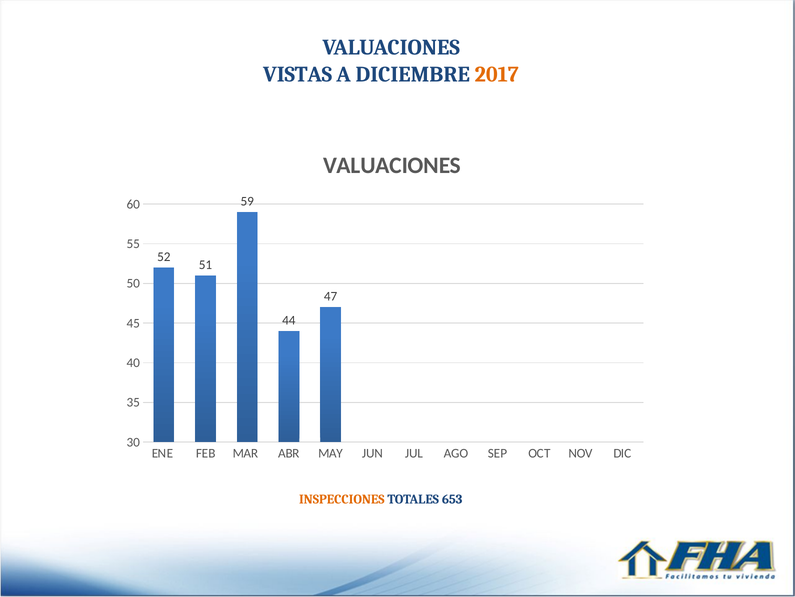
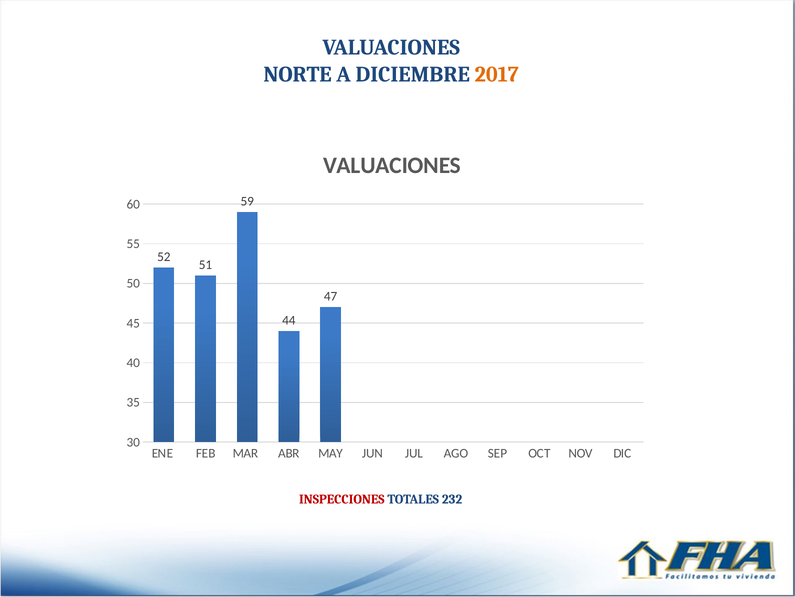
VISTAS: VISTAS -> NORTE
INSPECCIONES colour: orange -> red
653: 653 -> 232
